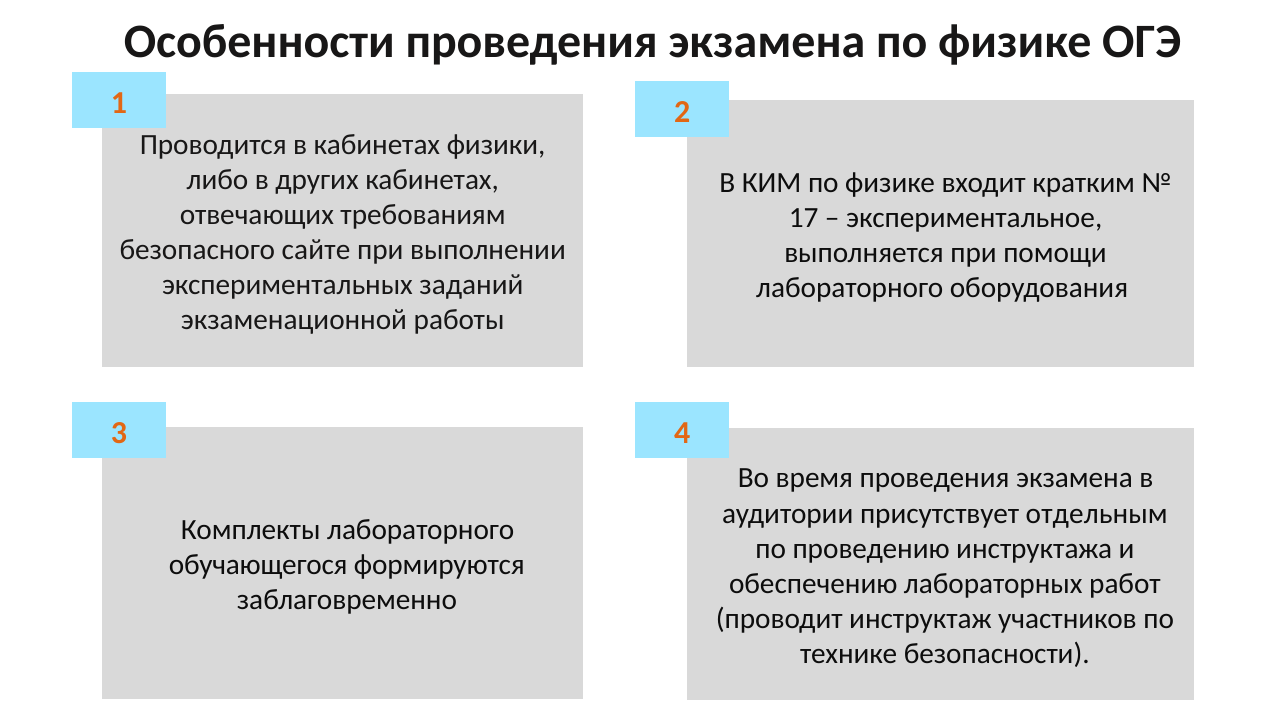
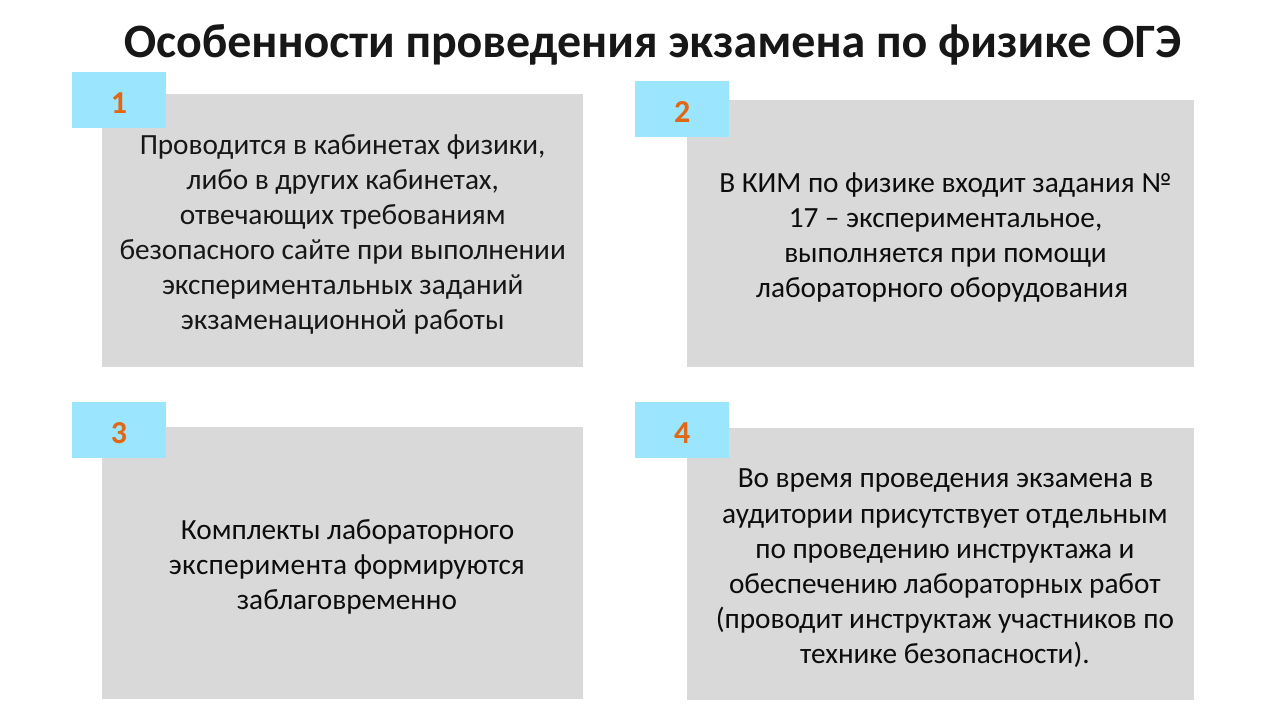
кратким: кратким -> задания
обучающегося: обучающегося -> эксперимента
